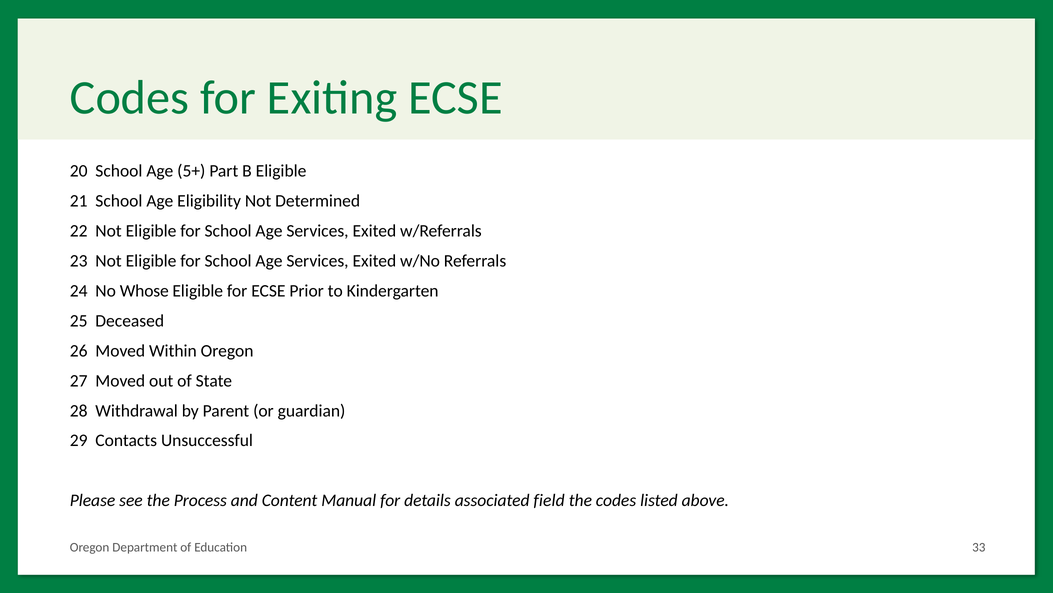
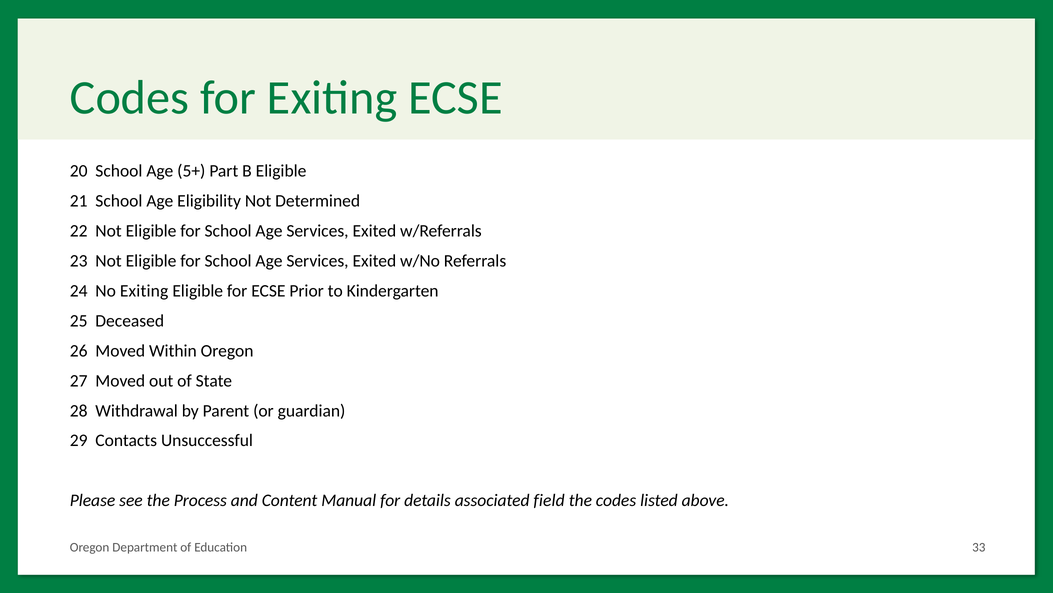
No Whose: Whose -> Exiting
